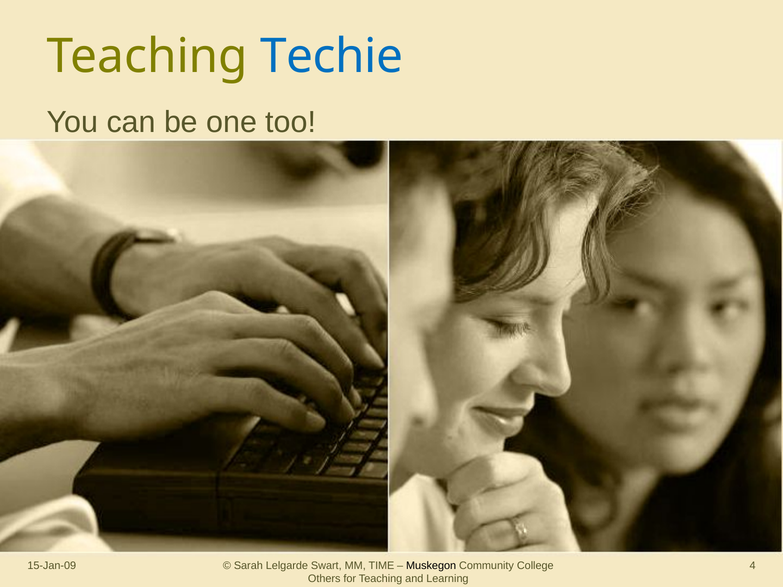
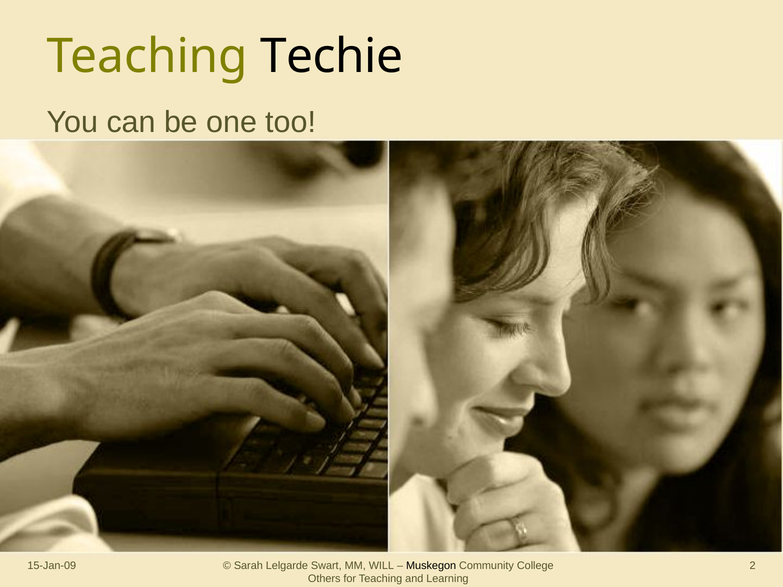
Techie colour: blue -> black
TIME: TIME -> WILL
4: 4 -> 2
